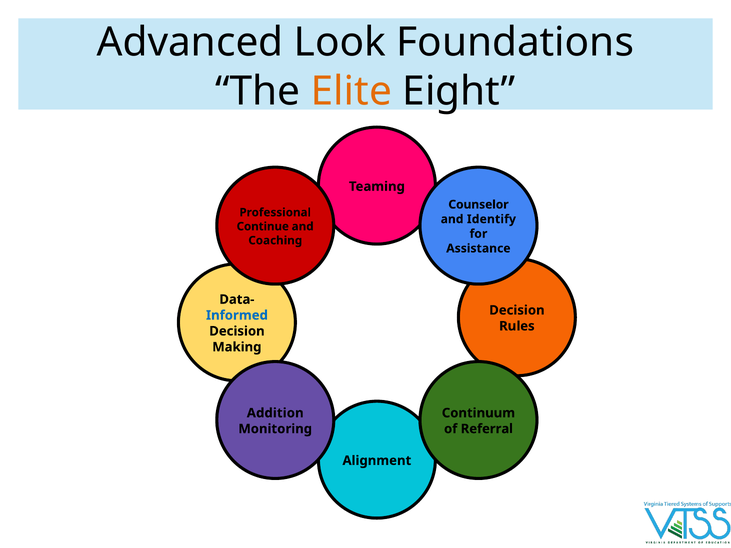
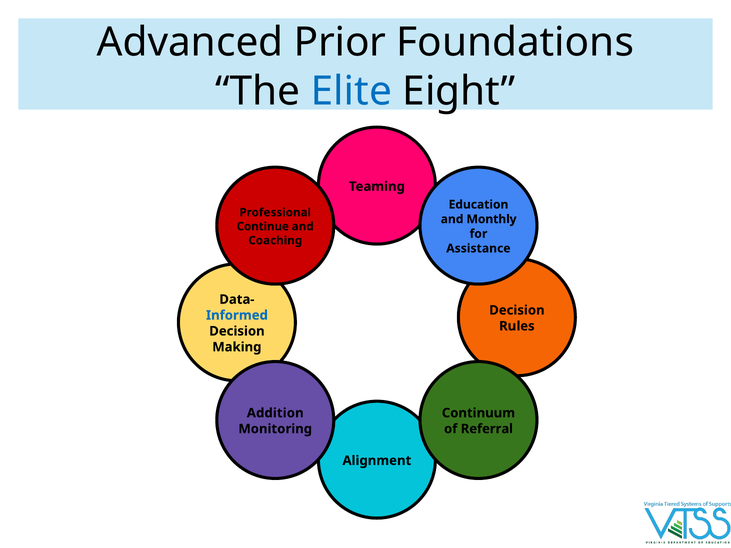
Look: Look -> Prior
Elite colour: orange -> blue
Counselor: Counselor -> Education
Identify: Identify -> Monthly
